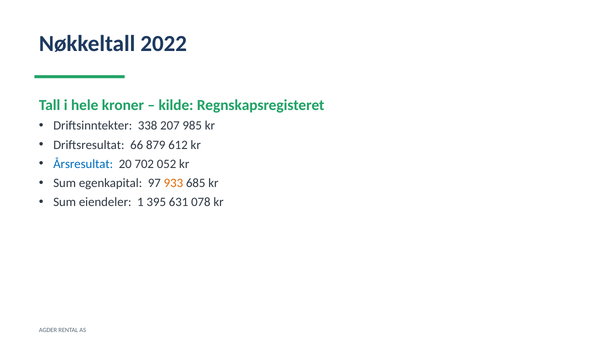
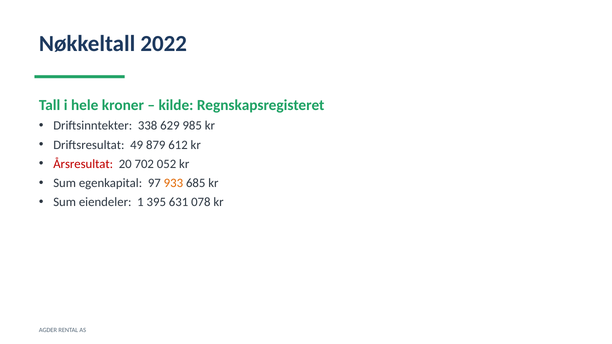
207: 207 -> 629
66: 66 -> 49
Årsresultat colour: blue -> red
